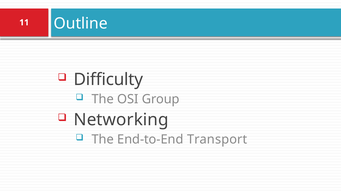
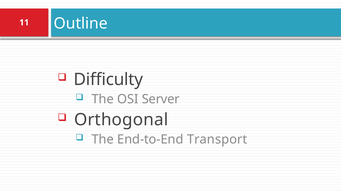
Group: Group -> Server
Networking: Networking -> Orthogonal
